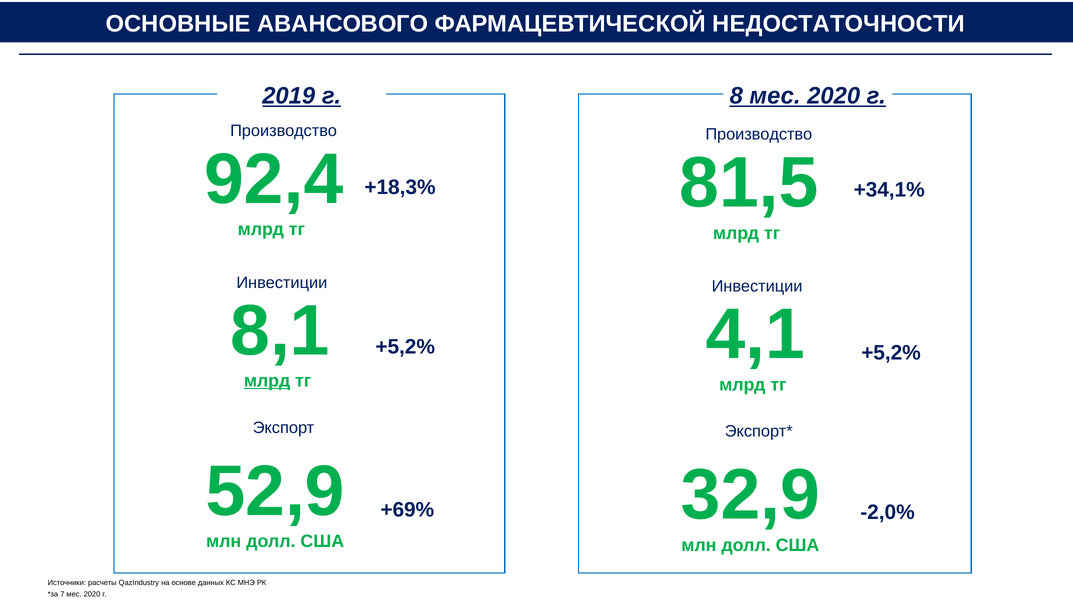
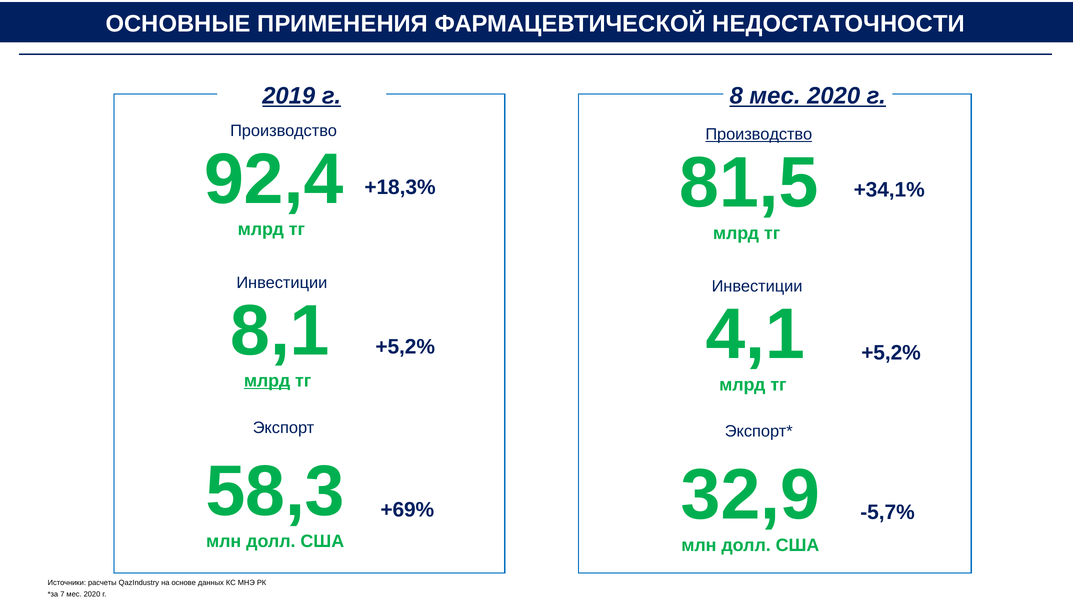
АВАНСОВОГО: АВАНСОВОГО -> ПРИМЕНЕНИЯ
Производство at (759, 134) underline: none -> present
52,9: 52,9 -> 58,3
-2,0%: -2,0% -> -5,7%
